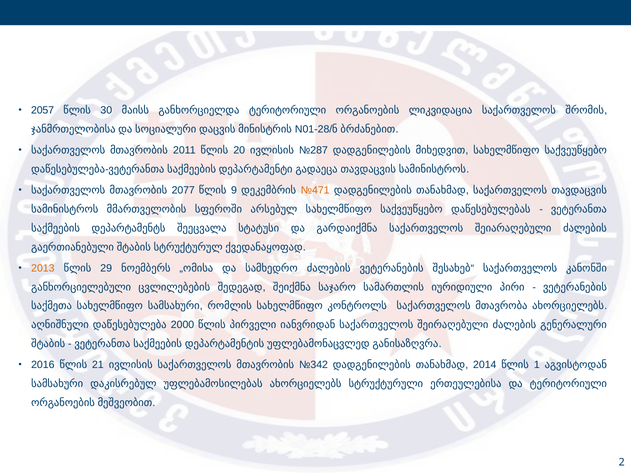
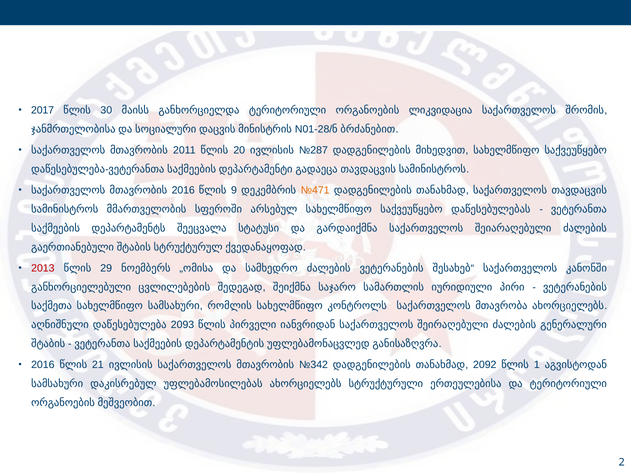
2057: 2057 -> 2017
2077 at (183, 191): 2077 -> 2016
2013 colour: orange -> red
2000: 2000 -> 2093
2014: 2014 -> 2092
